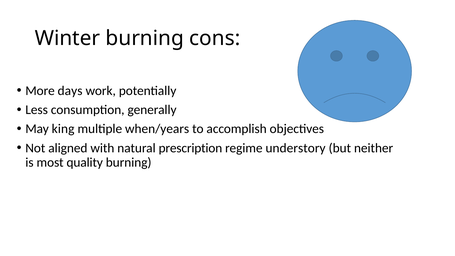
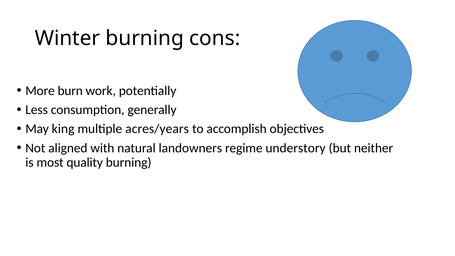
days: days -> burn
when/years: when/years -> acres/years
prescription: prescription -> landowners
